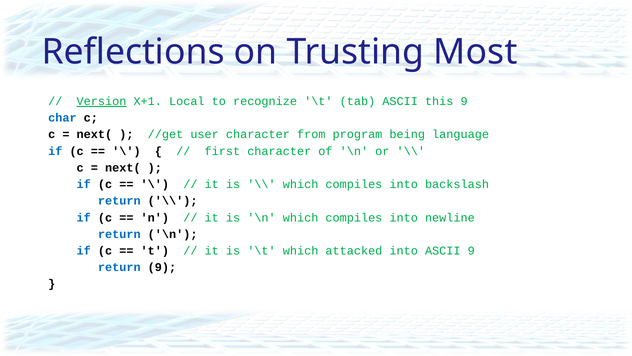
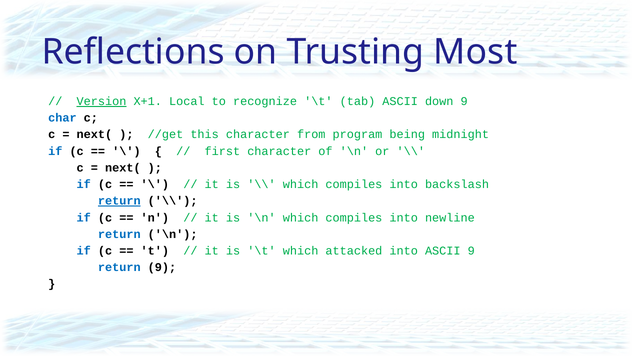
this: this -> down
user: user -> this
language: language -> midnight
return at (119, 201) underline: none -> present
